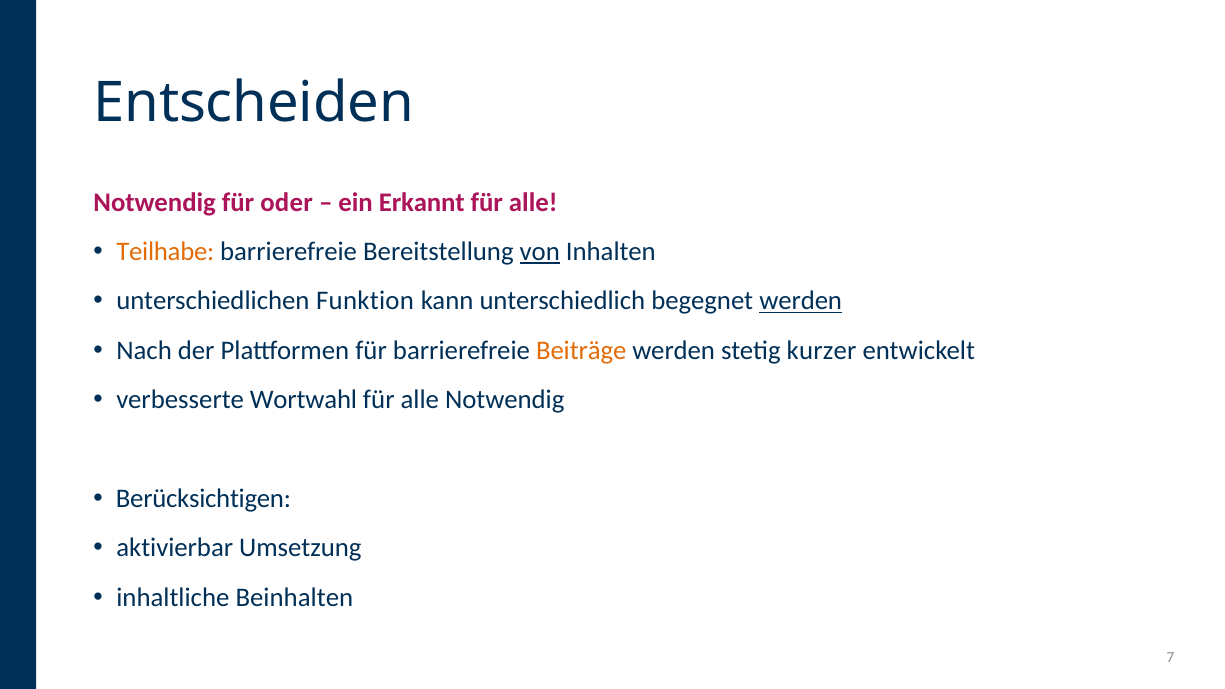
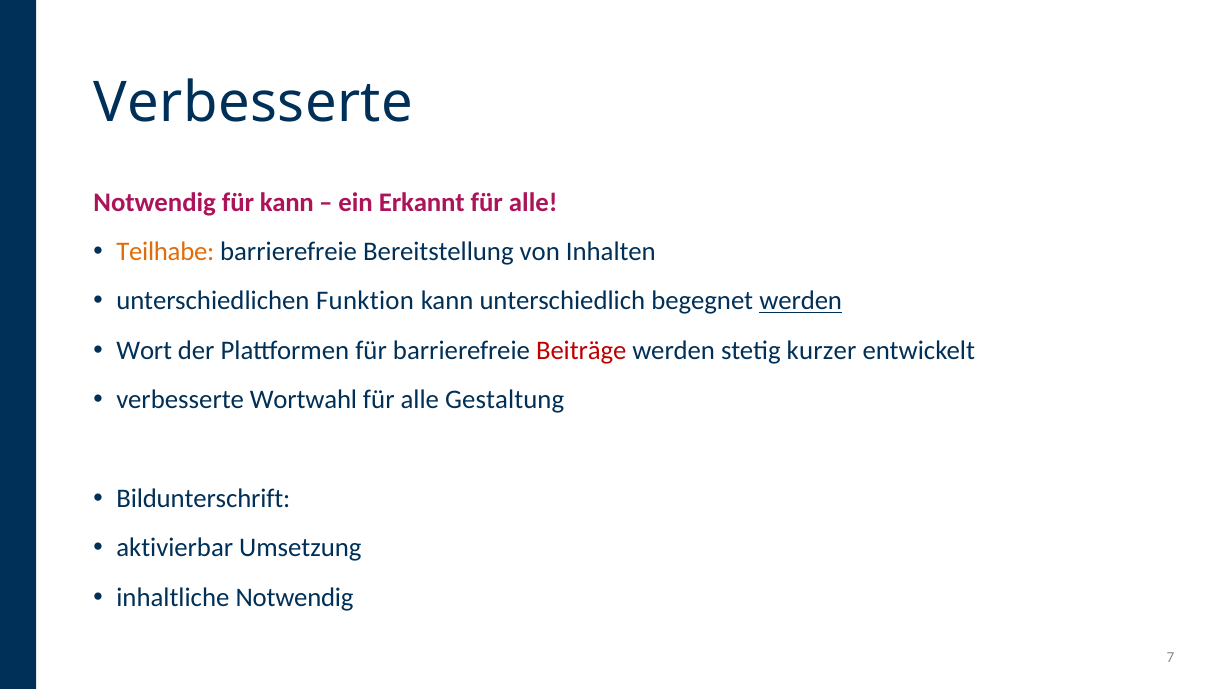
Entscheiden at (254, 103): Entscheiden -> Verbesserte
für oder: oder -> kann
von underline: present -> none
Nach: Nach -> Wort
Beiträge colour: orange -> red
alle Notwendig: Notwendig -> Gestaltung
Berücksichtigen: Berücksichtigen -> Bildunterschrift
inhaltliche Beinhalten: Beinhalten -> Notwendig
